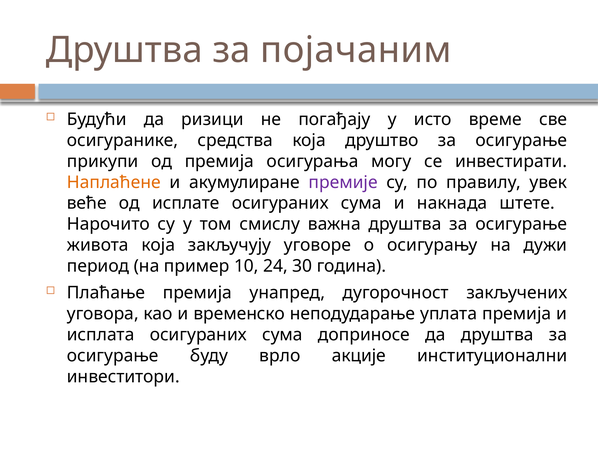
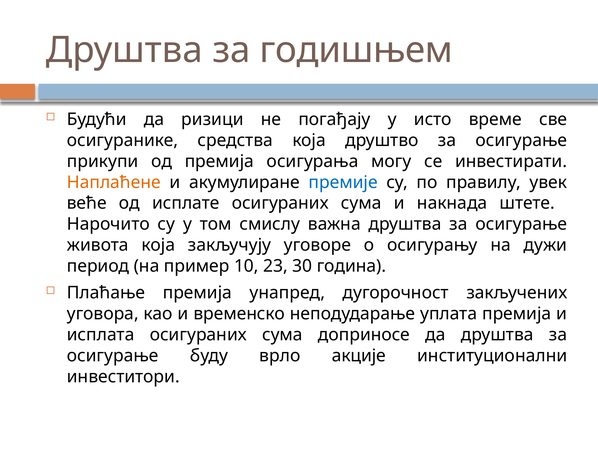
појачаним: појачаним -> годишњем
премије colour: purple -> blue
24: 24 -> 23
